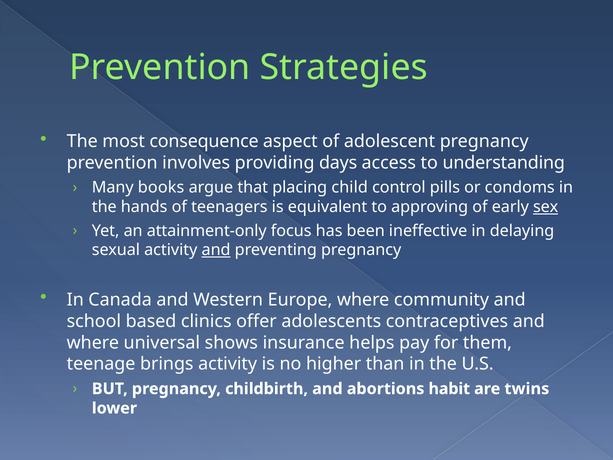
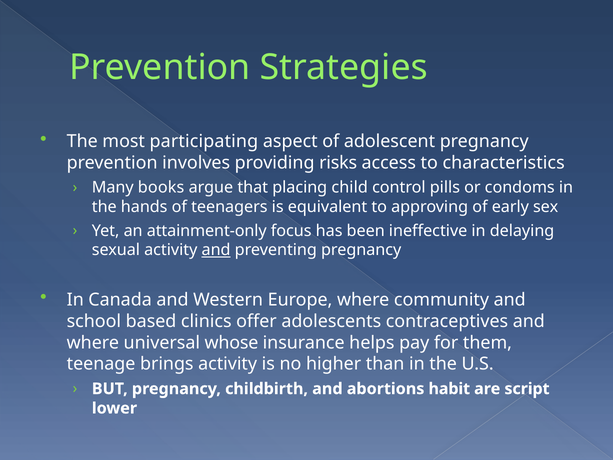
consequence: consequence -> participating
days: days -> risks
understanding: understanding -> characteristics
sex underline: present -> none
shows: shows -> whose
twins: twins -> script
